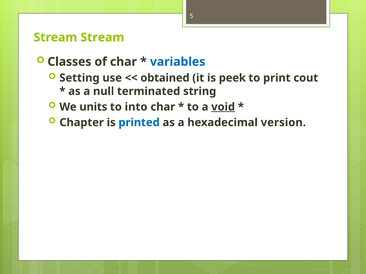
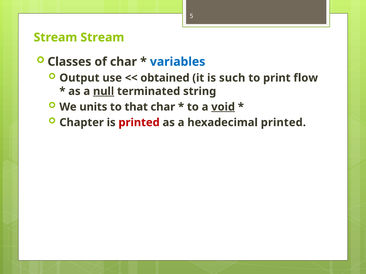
Setting: Setting -> Output
peek: peek -> such
cout: cout -> flow
null underline: none -> present
into: into -> that
printed at (139, 123) colour: blue -> red
hexadecimal version: version -> printed
